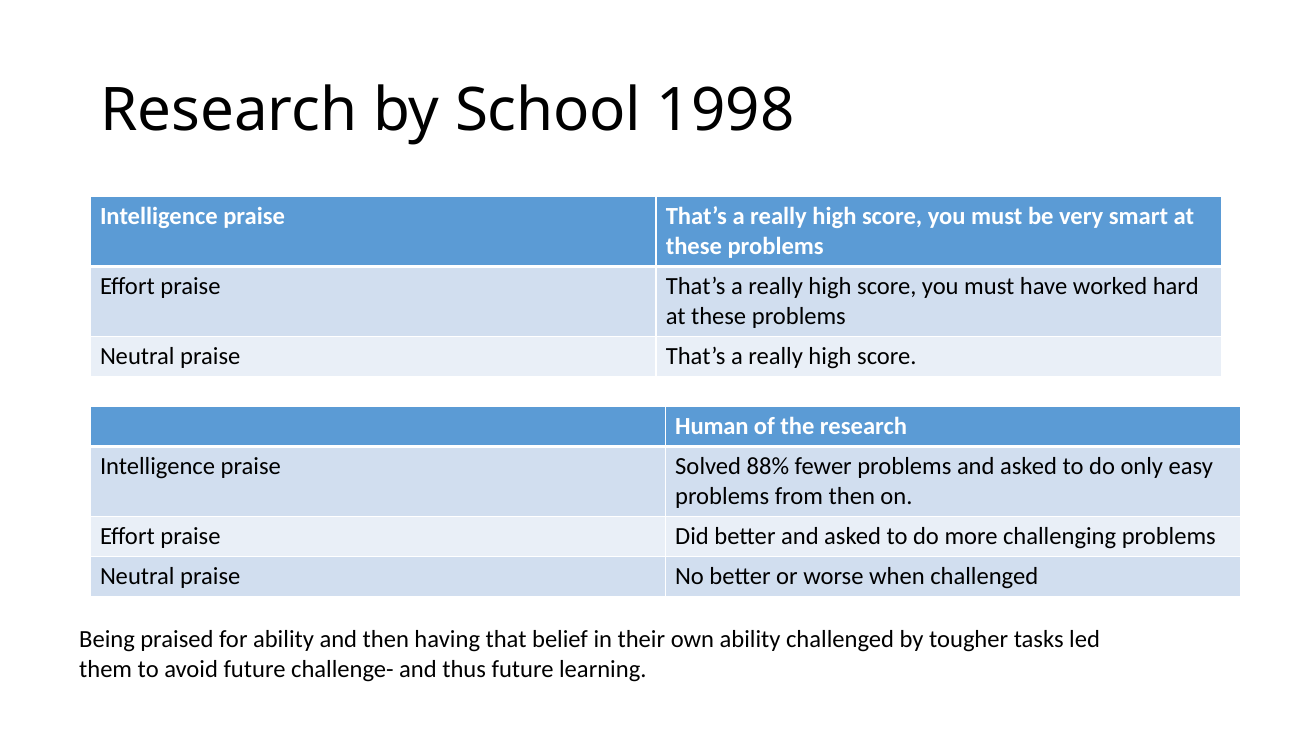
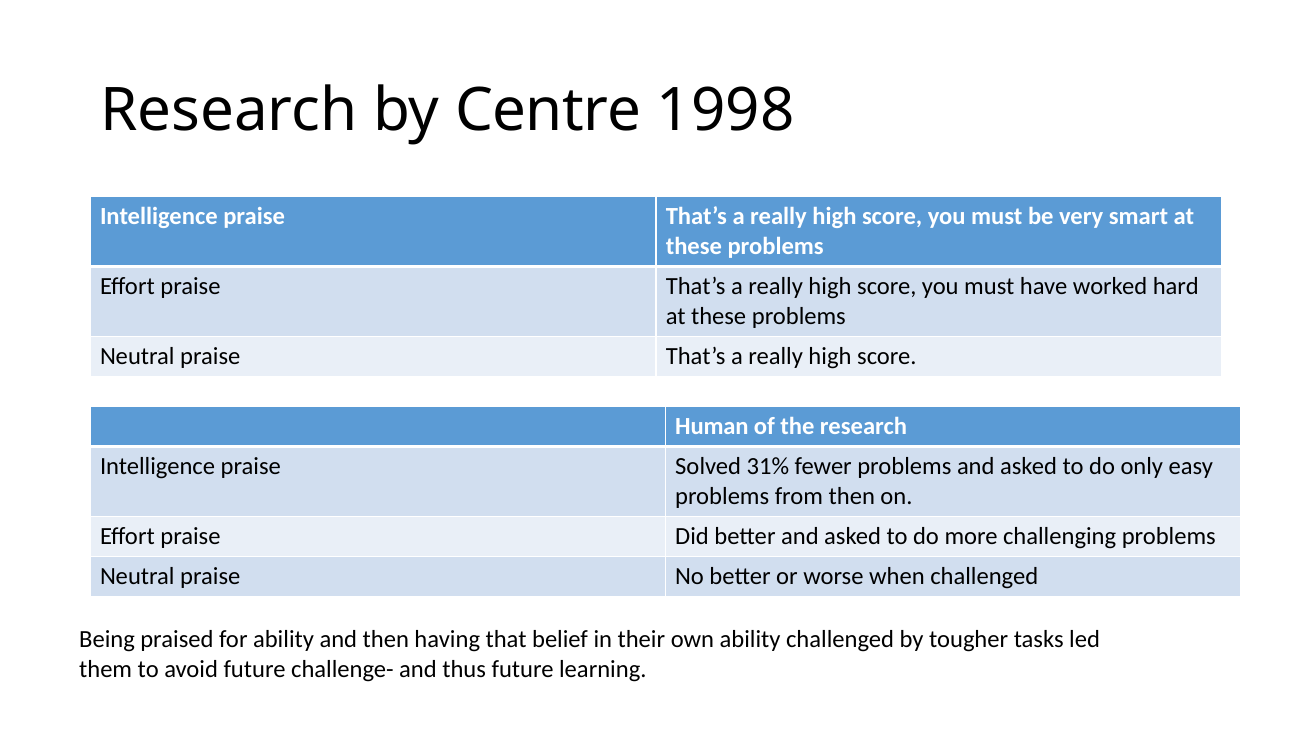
School: School -> Centre
88%: 88% -> 31%
